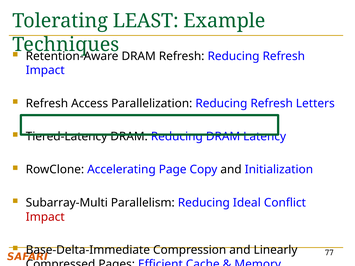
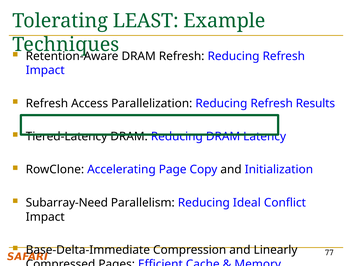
Letters: Letters -> Results
Subarray-Multi: Subarray-Multi -> Subarray-Need
Impact at (45, 217) colour: red -> black
